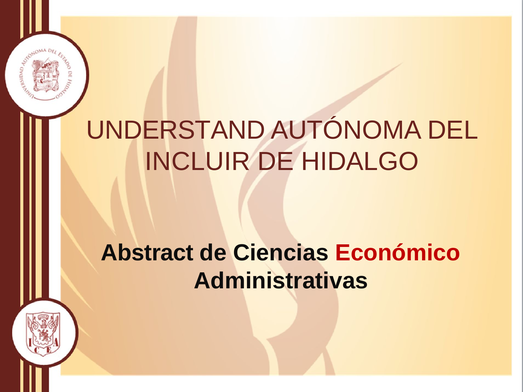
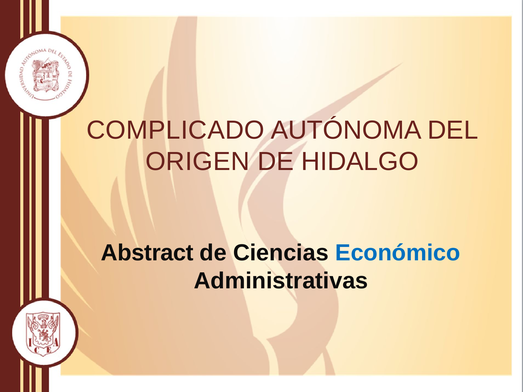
UNDERSTAND: UNDERSTAND -> COMPLICADO
INCLUIR: INCLUIR -> ORIGEN
Económico colour: red -> blue
